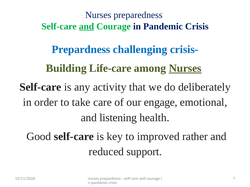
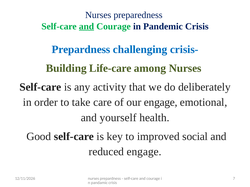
Nurses at (185, 68) underline: present -> none
listening: listening -> yourself
rather: rather -> social
reduced support: support -> engage
